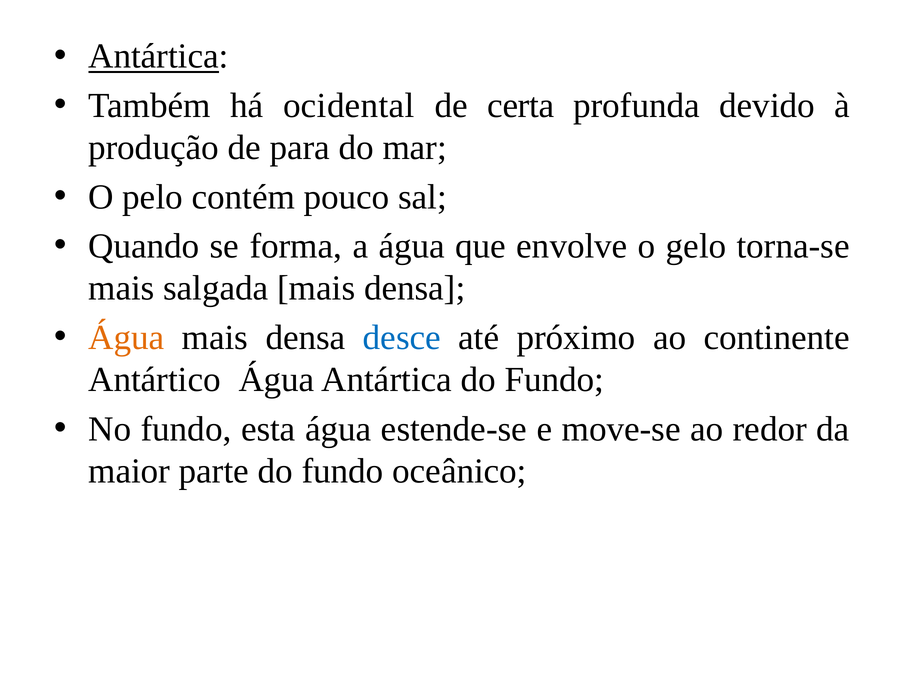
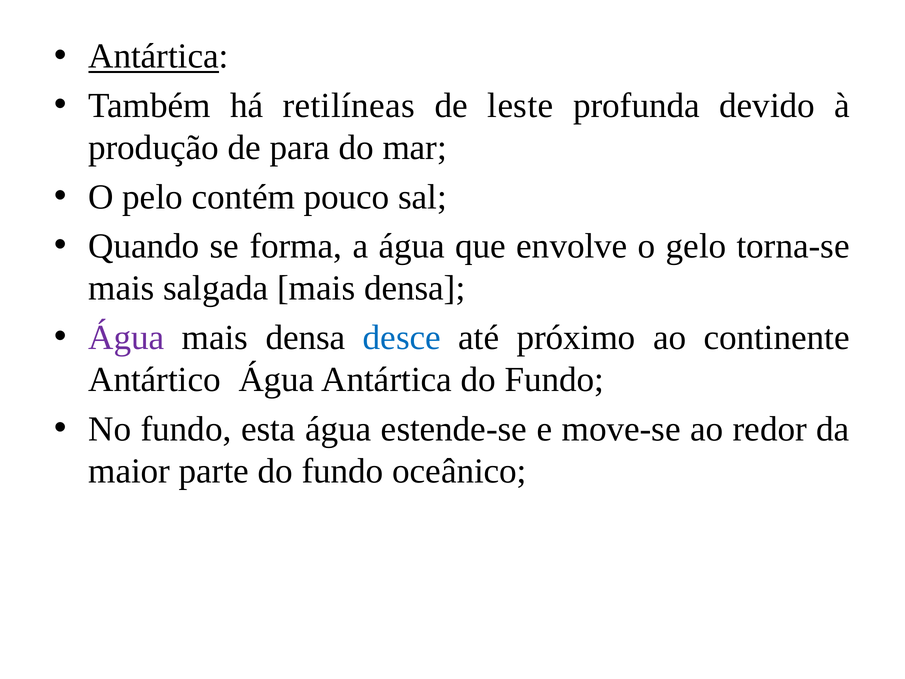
ocidental: ocidental -> retilíneas
certa: certa -> leste
Água at (126, 337) colour: orange -> purple
